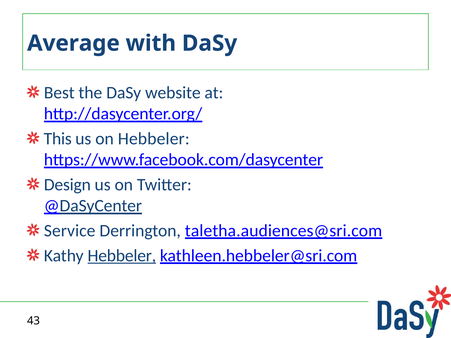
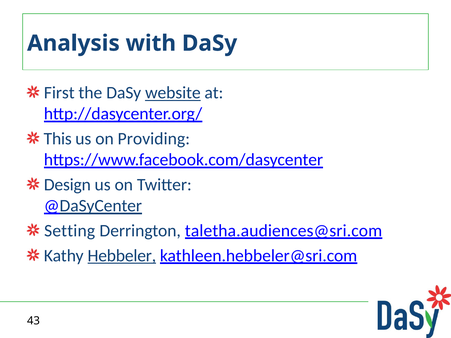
Average: Average -> Analysis
Best: Best -> First
website underline: none -> present
on Hebbeler: Hebbeler -> Providing
Service: Service -> Setting
